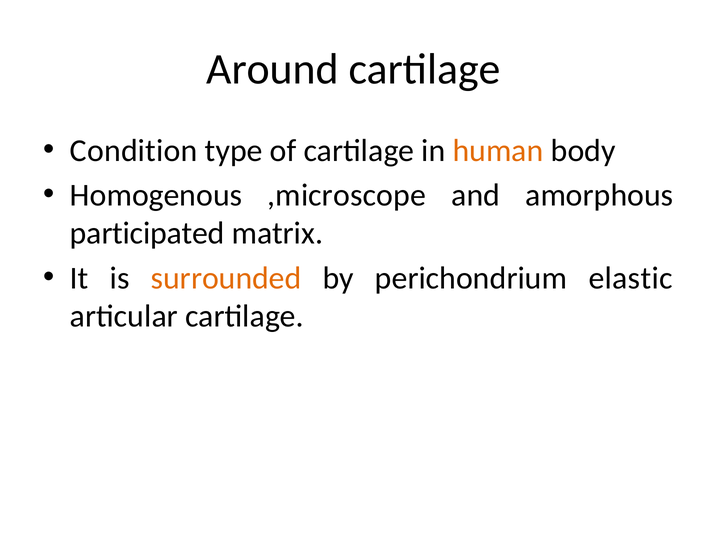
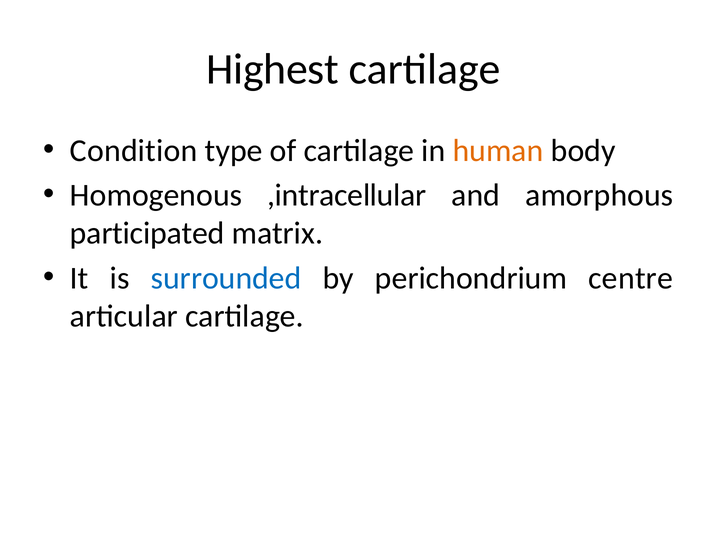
Around: Around -> Highest
,microscope: ,microscope -> ,intracellular
surrounded colour: orange -> blue
elastic: elastic -> centre
